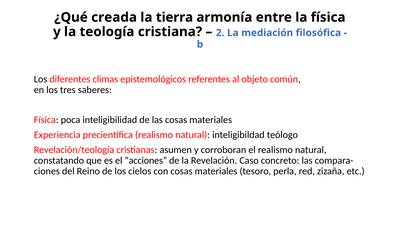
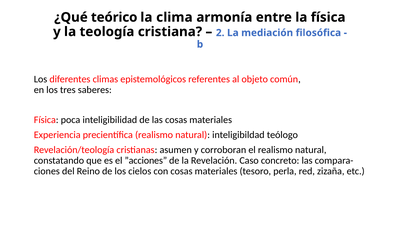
creada: creada -> teórico
tierra: tierra -> clima
